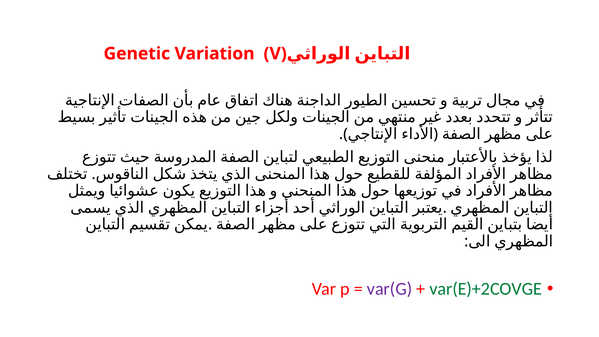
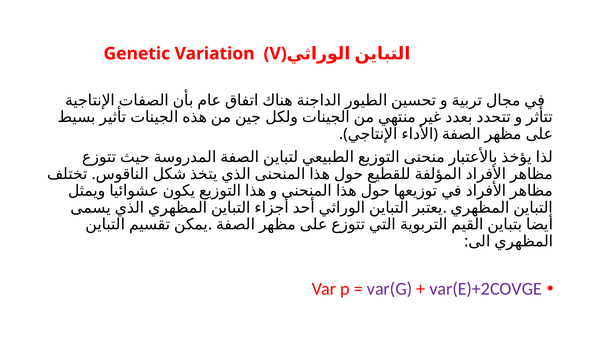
var(E)+2COVGE colour: green -> purple
